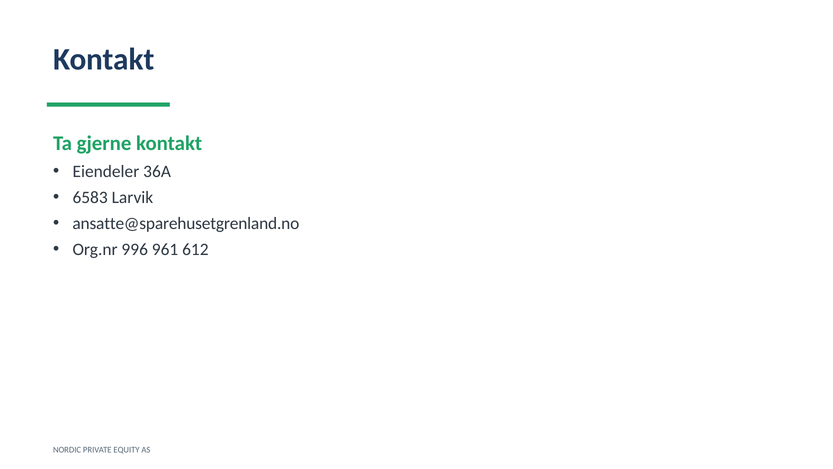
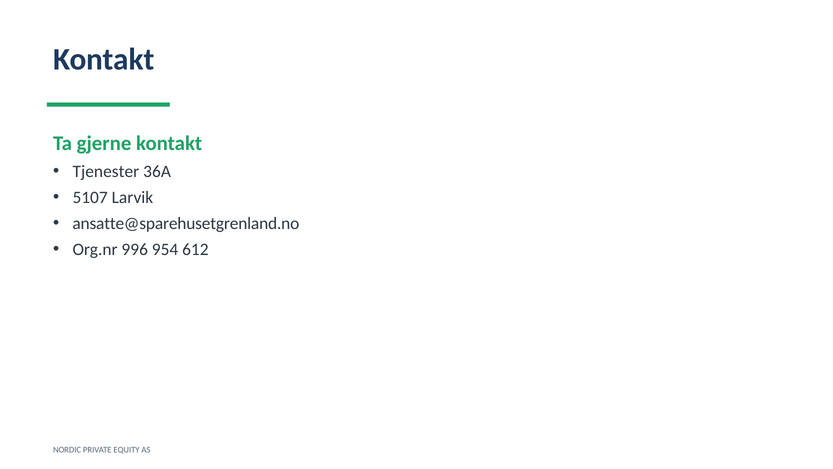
Eiendeler: Eiendeler -> Tjenester
6583: 6583 -> 5107
961: 961 -> 954
